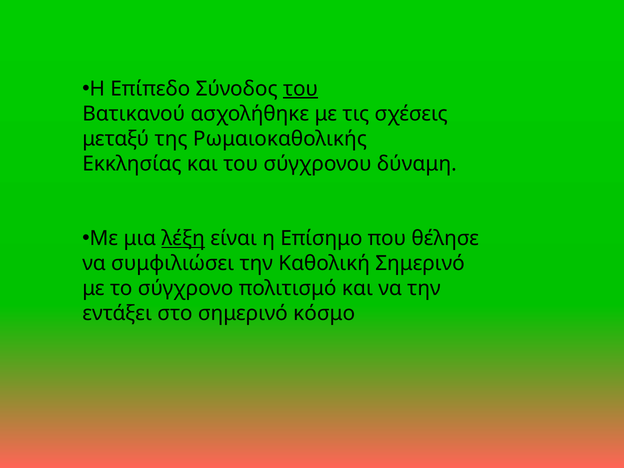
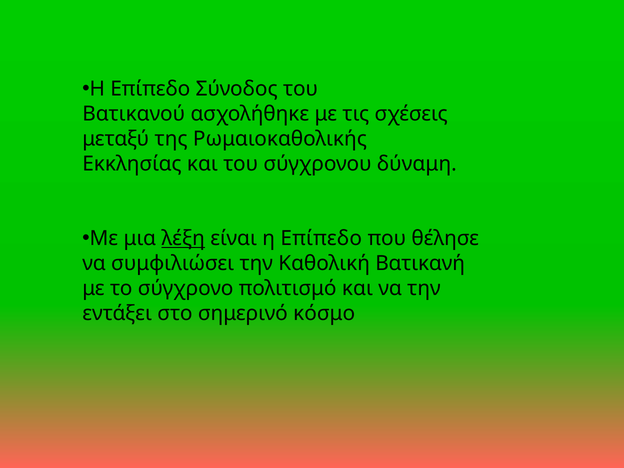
του at (301, 89) underline: present -> none
είναι η Επίσημο: Επίσημο -> Επίπεδο
Καθολική Σημερινό: Σημερινό -> Βατικανή
